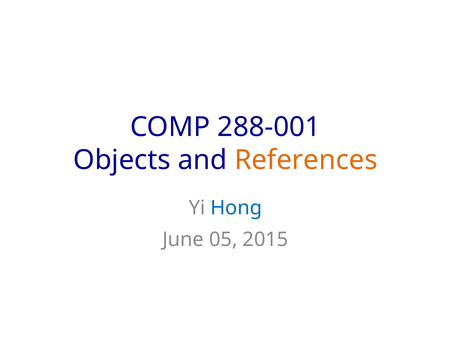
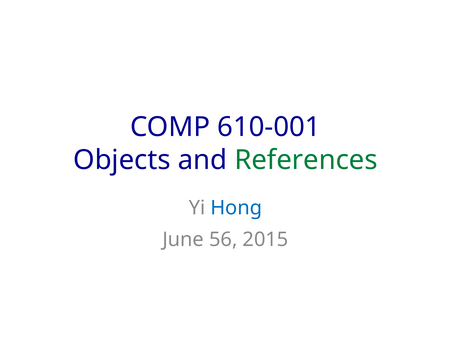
288-001: 288-001 -> 610-001
References colour: orange -> green
05: 05 -> 56
